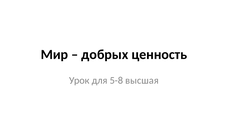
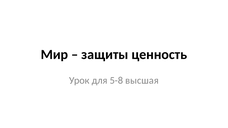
добрых: добрых -> защиты
